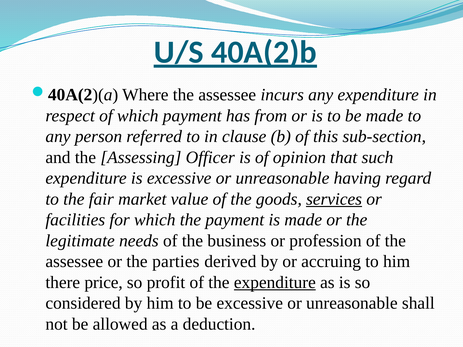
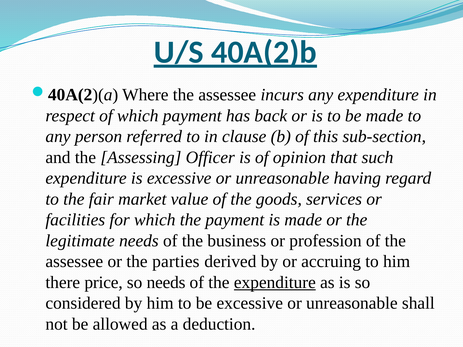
from: from -> back
services underline: present -> none
so profit: profit -> needs
